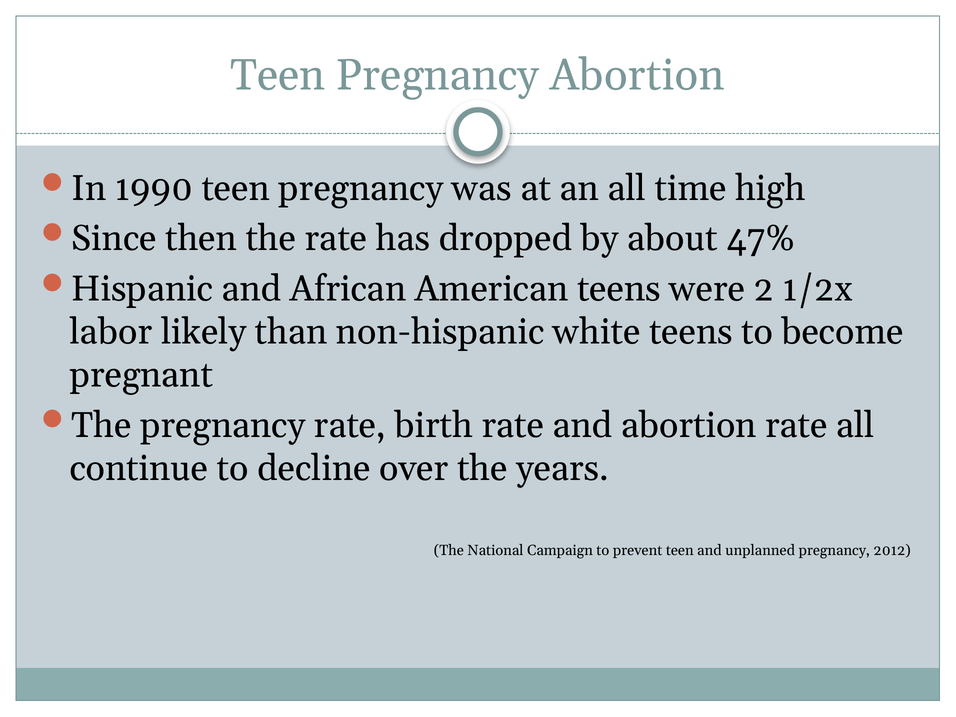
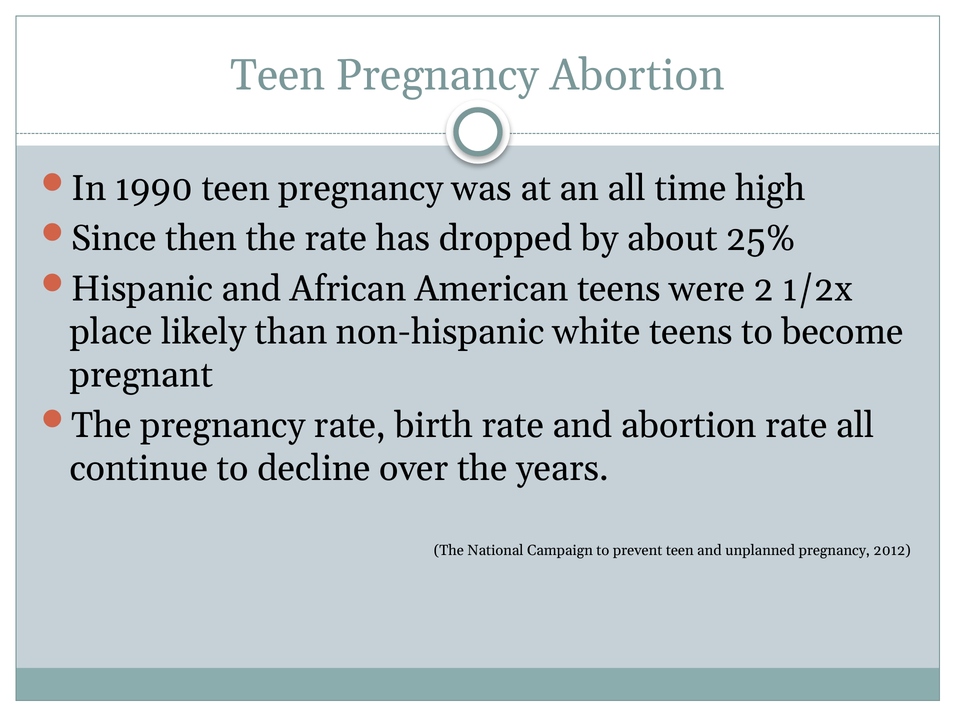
47%: 47% -> 25%
labor: labor -> place
